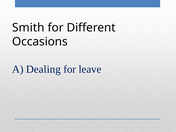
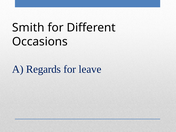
Dealing: Dealing -> Regards
